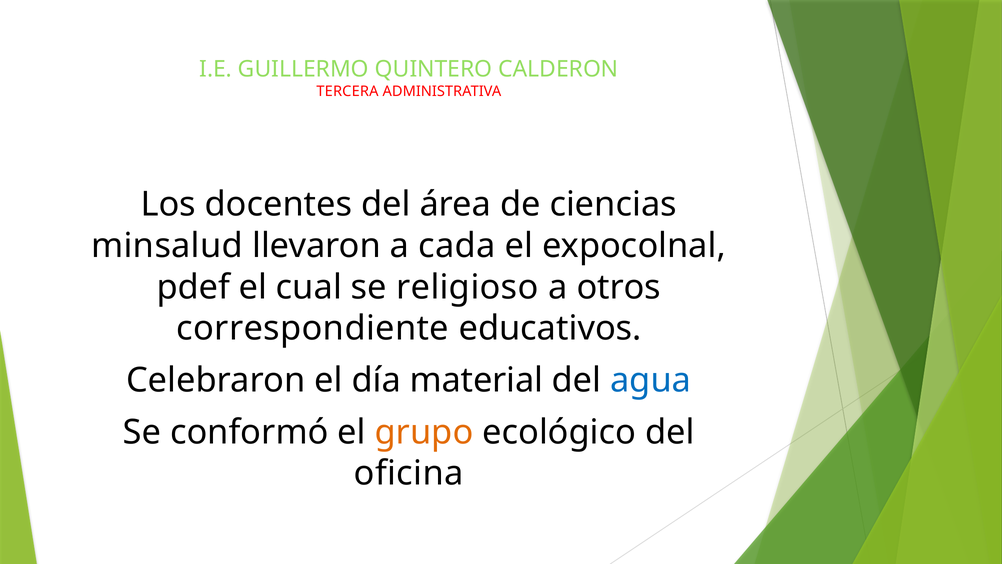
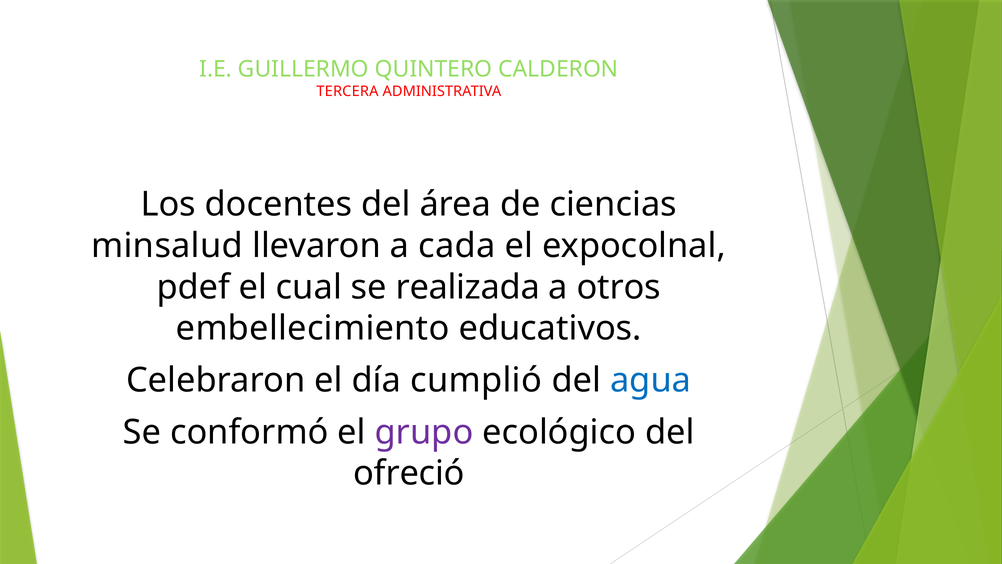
religioso: religioso -> realizada
correspondiente: correspondiente -> embellecimiento
material: material -> cumplió
grupo colour: orange -> purple
oficina: oficina -> ofreció
